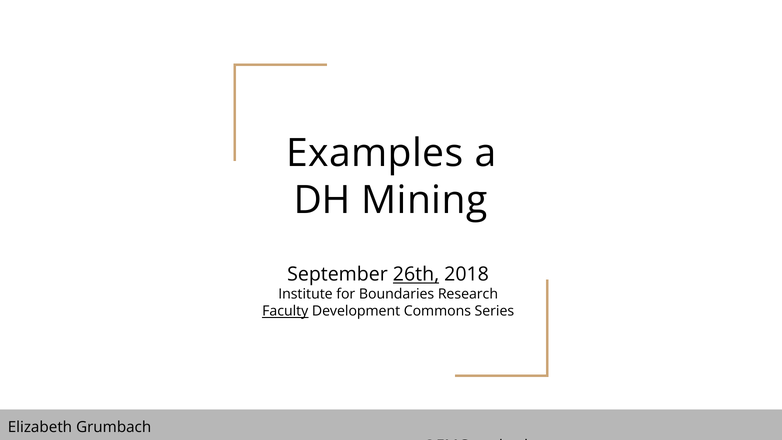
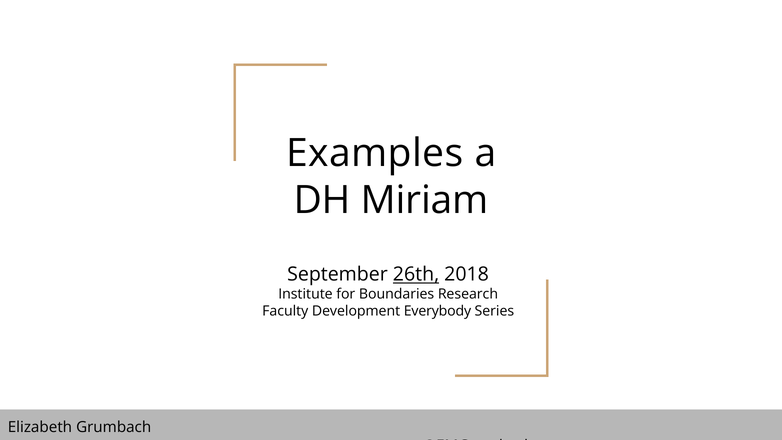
Mining: Mining -> Miriam
Faculty underline: present -> none
Commons: Commons -> Everybody
